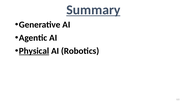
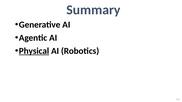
Summary underline: present -> none
